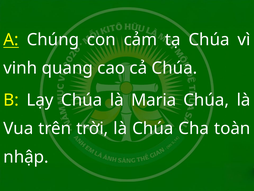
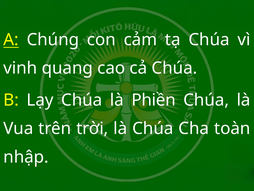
Maria: Maria -> Phiền
